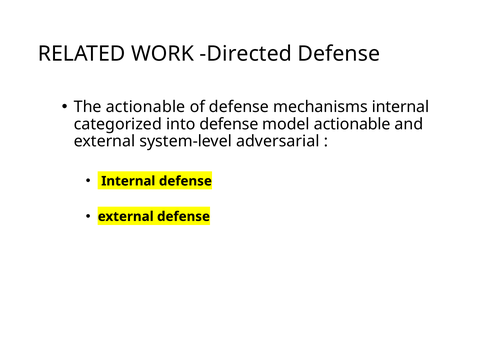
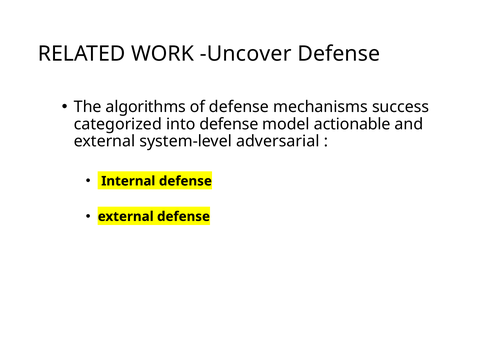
Directed: Directed -> Uncover
The actionable: actionable -> algorithms
mechanisms internal: internal -> success
